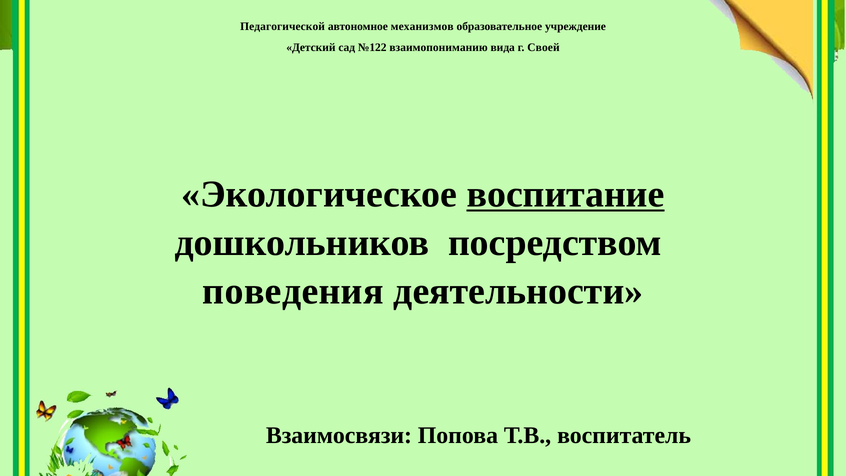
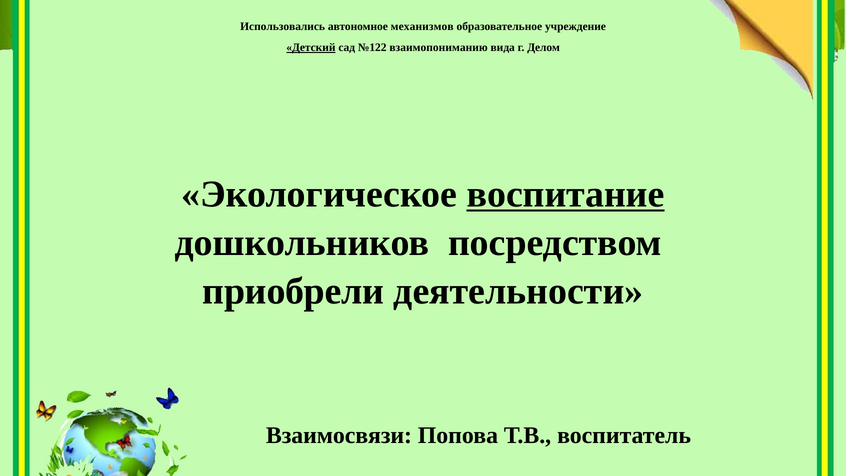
Педагогической: Педагогической -> Использовались
Детский underline: none -> present
Своей: Своей -> Делом
поведения: поведения -> приобрели
